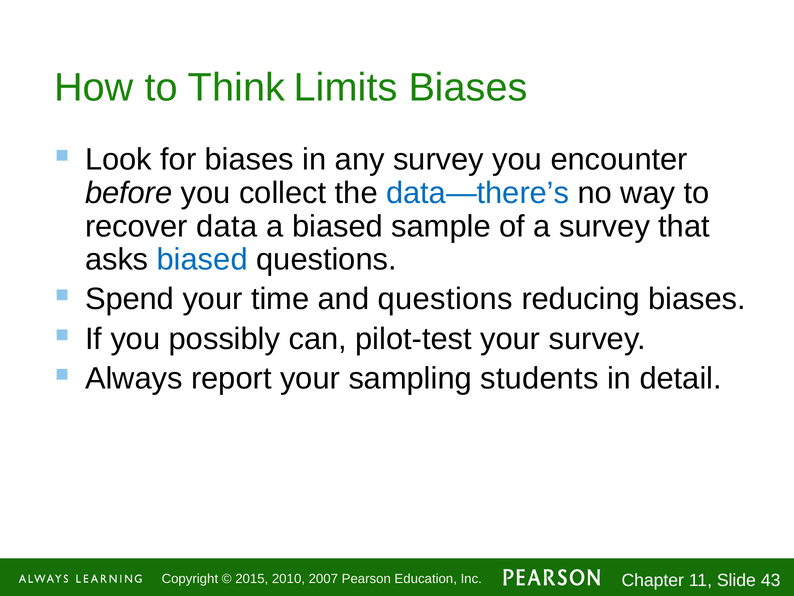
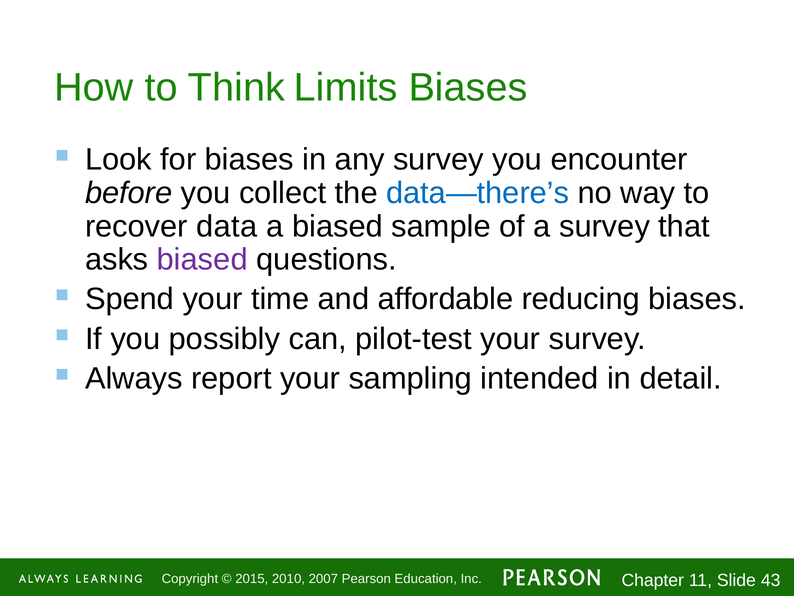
biased at (202, 259) colour: blue -> purple
and questions: questions -> affordable
students: students -> intended
